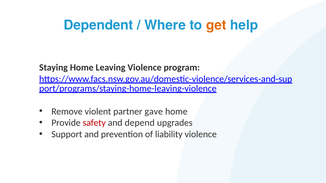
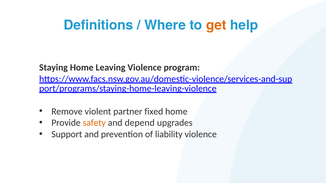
Dependent: Dependent -> Definitions
gave: gave -> fixed
safety colour: red -> orange
